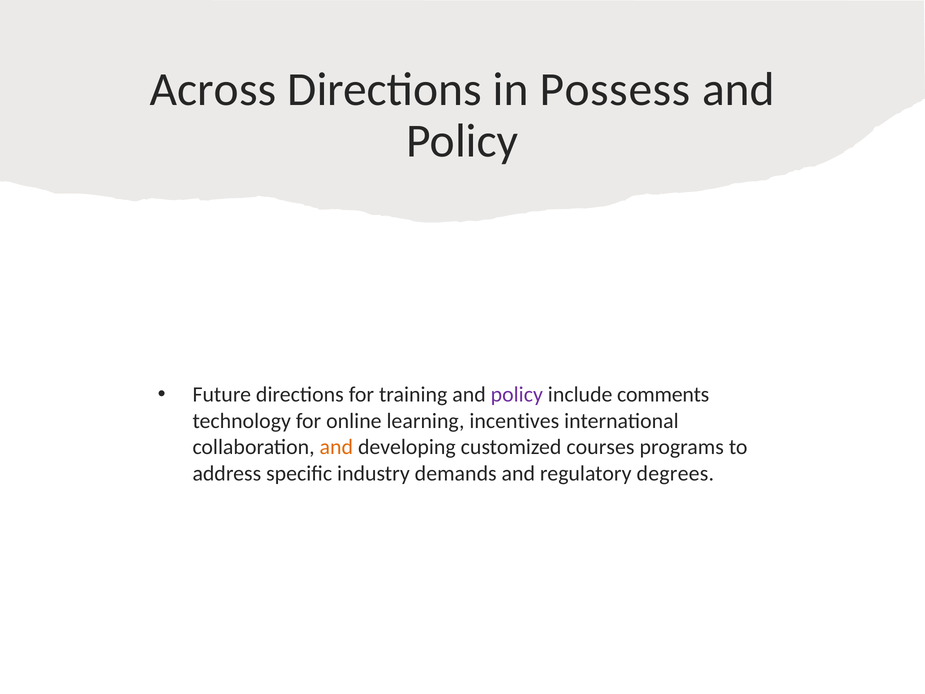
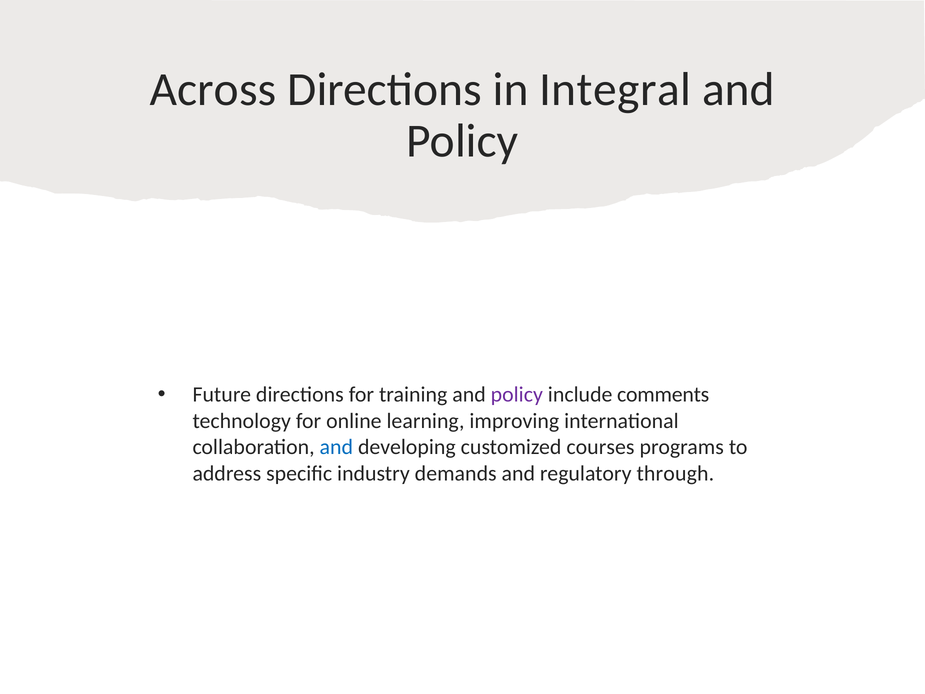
Possess: Possess -> Integral
incentives: incentives -> improving
and at (336, 447) colour: orange -> blue
degrees: degrees -> through
